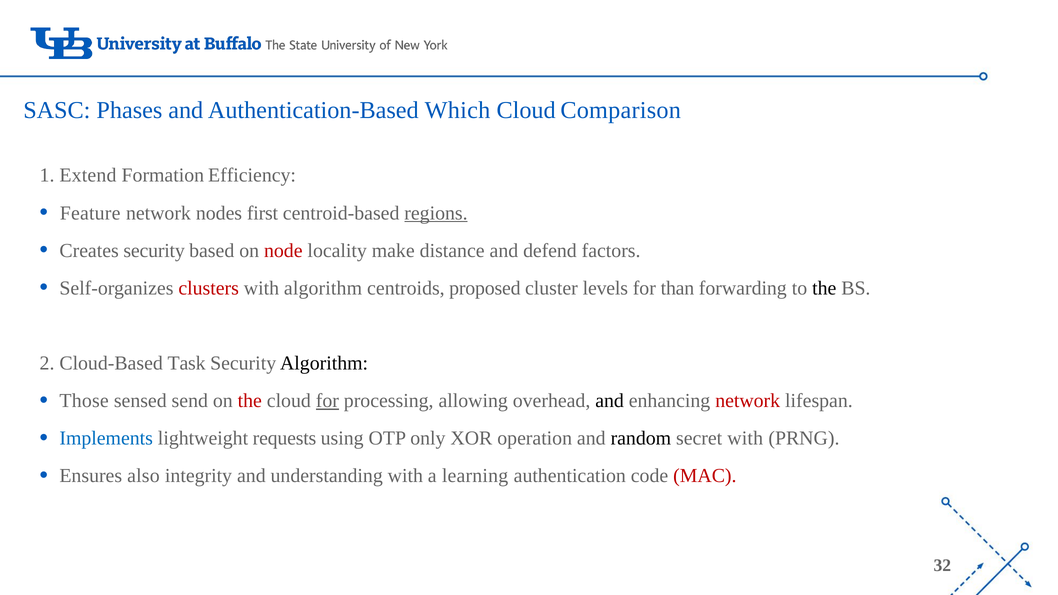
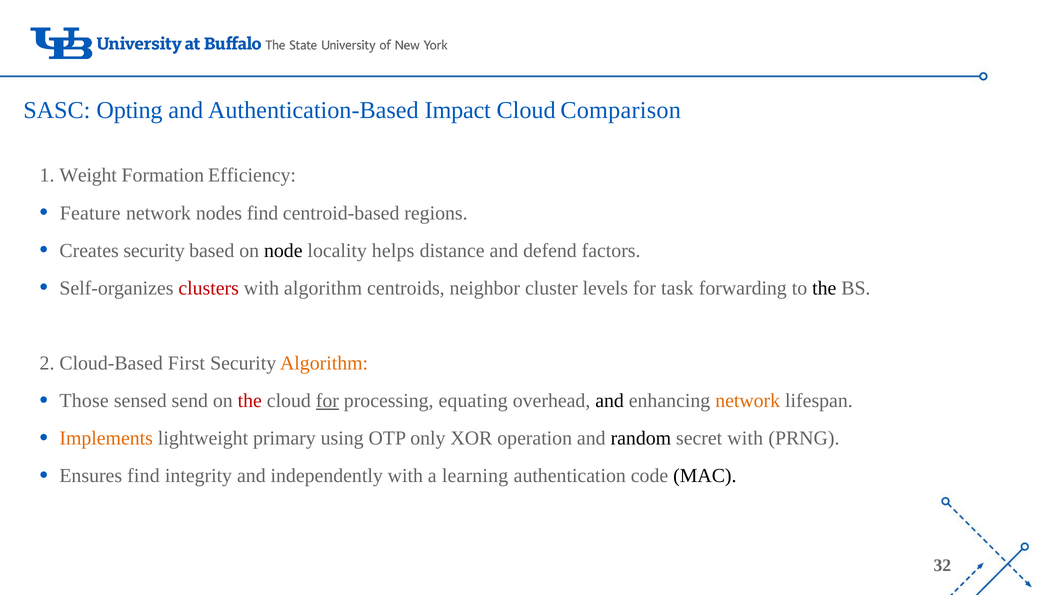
Phases: Phases -> Opting
Which: Which -> Impact
Extend: Extend -> Weight
nodes first: first -> find
regions underline: present -> none
node colour: red -> black
make: make -> helps
proposed: proposed -> neighbor
than: than -> task
Task: Task -> First
Algorithm at (324, 363) colour: black -> orange
allowing: allowing -> equating
network at (748, 401) colour: red -> orange
Implements colour: blue -> orange
requests: requests -> primary
Ensures also: also -> find
understanding: understanding -> independently
MAC colour: red -> black
